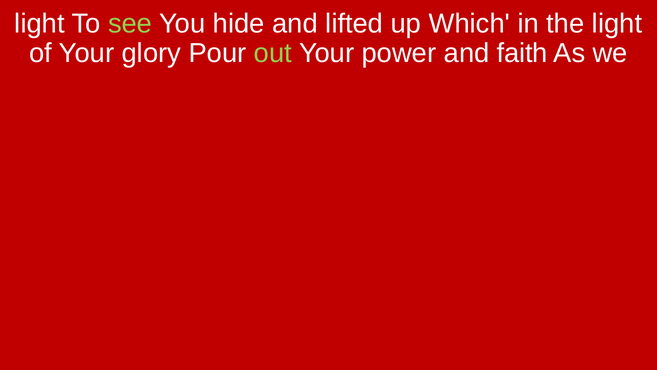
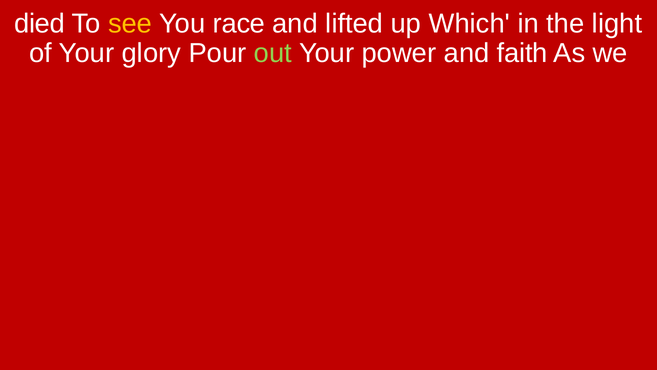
light at (40, 24): light -> died
see colour: light green -> yellow
hide: hide -> race
